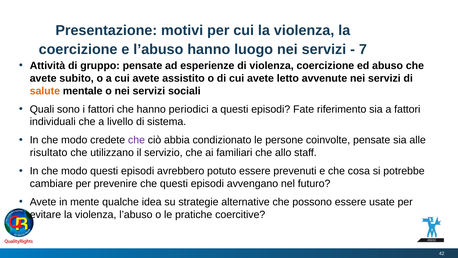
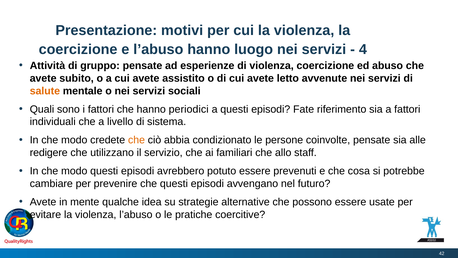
7: 7 -> 4
che at (136, 140) colour: purple -> orange
risultato: risultato -> redigere
